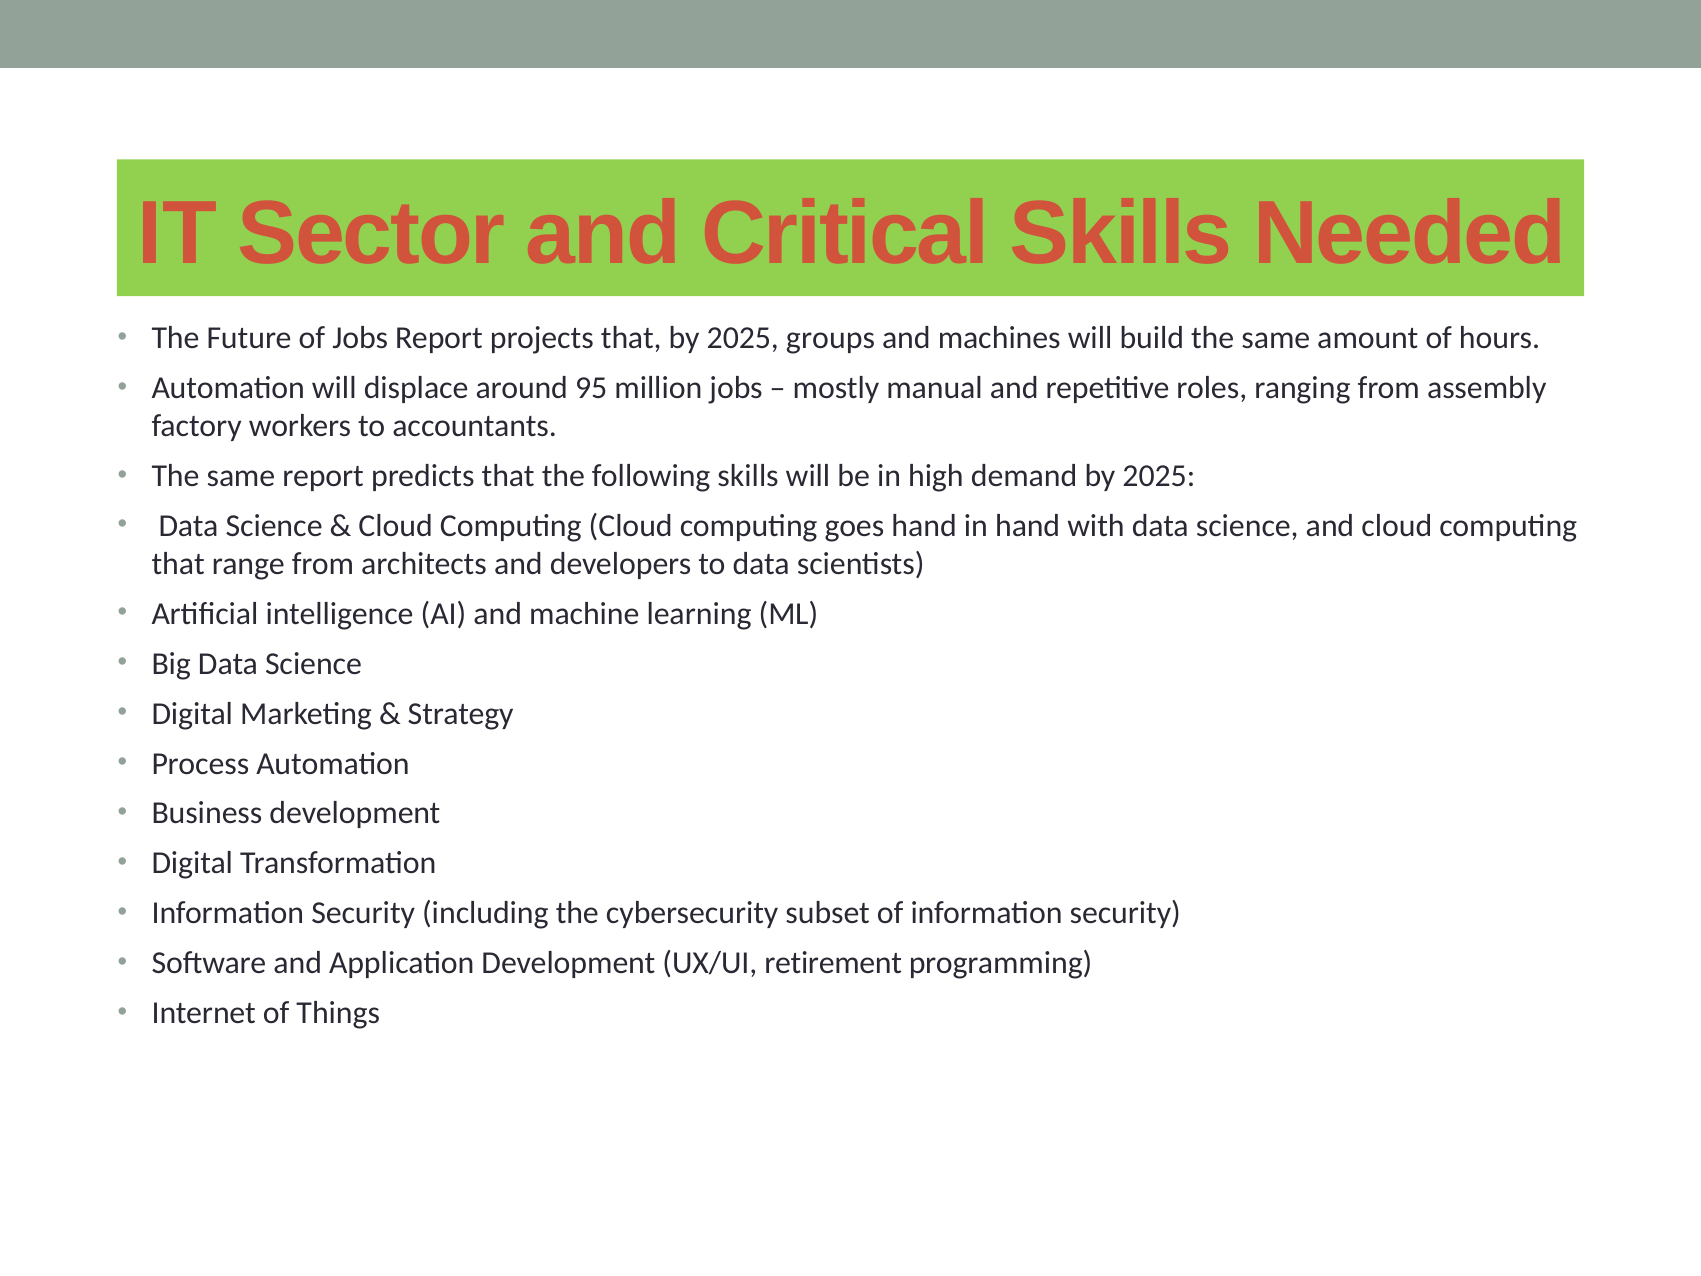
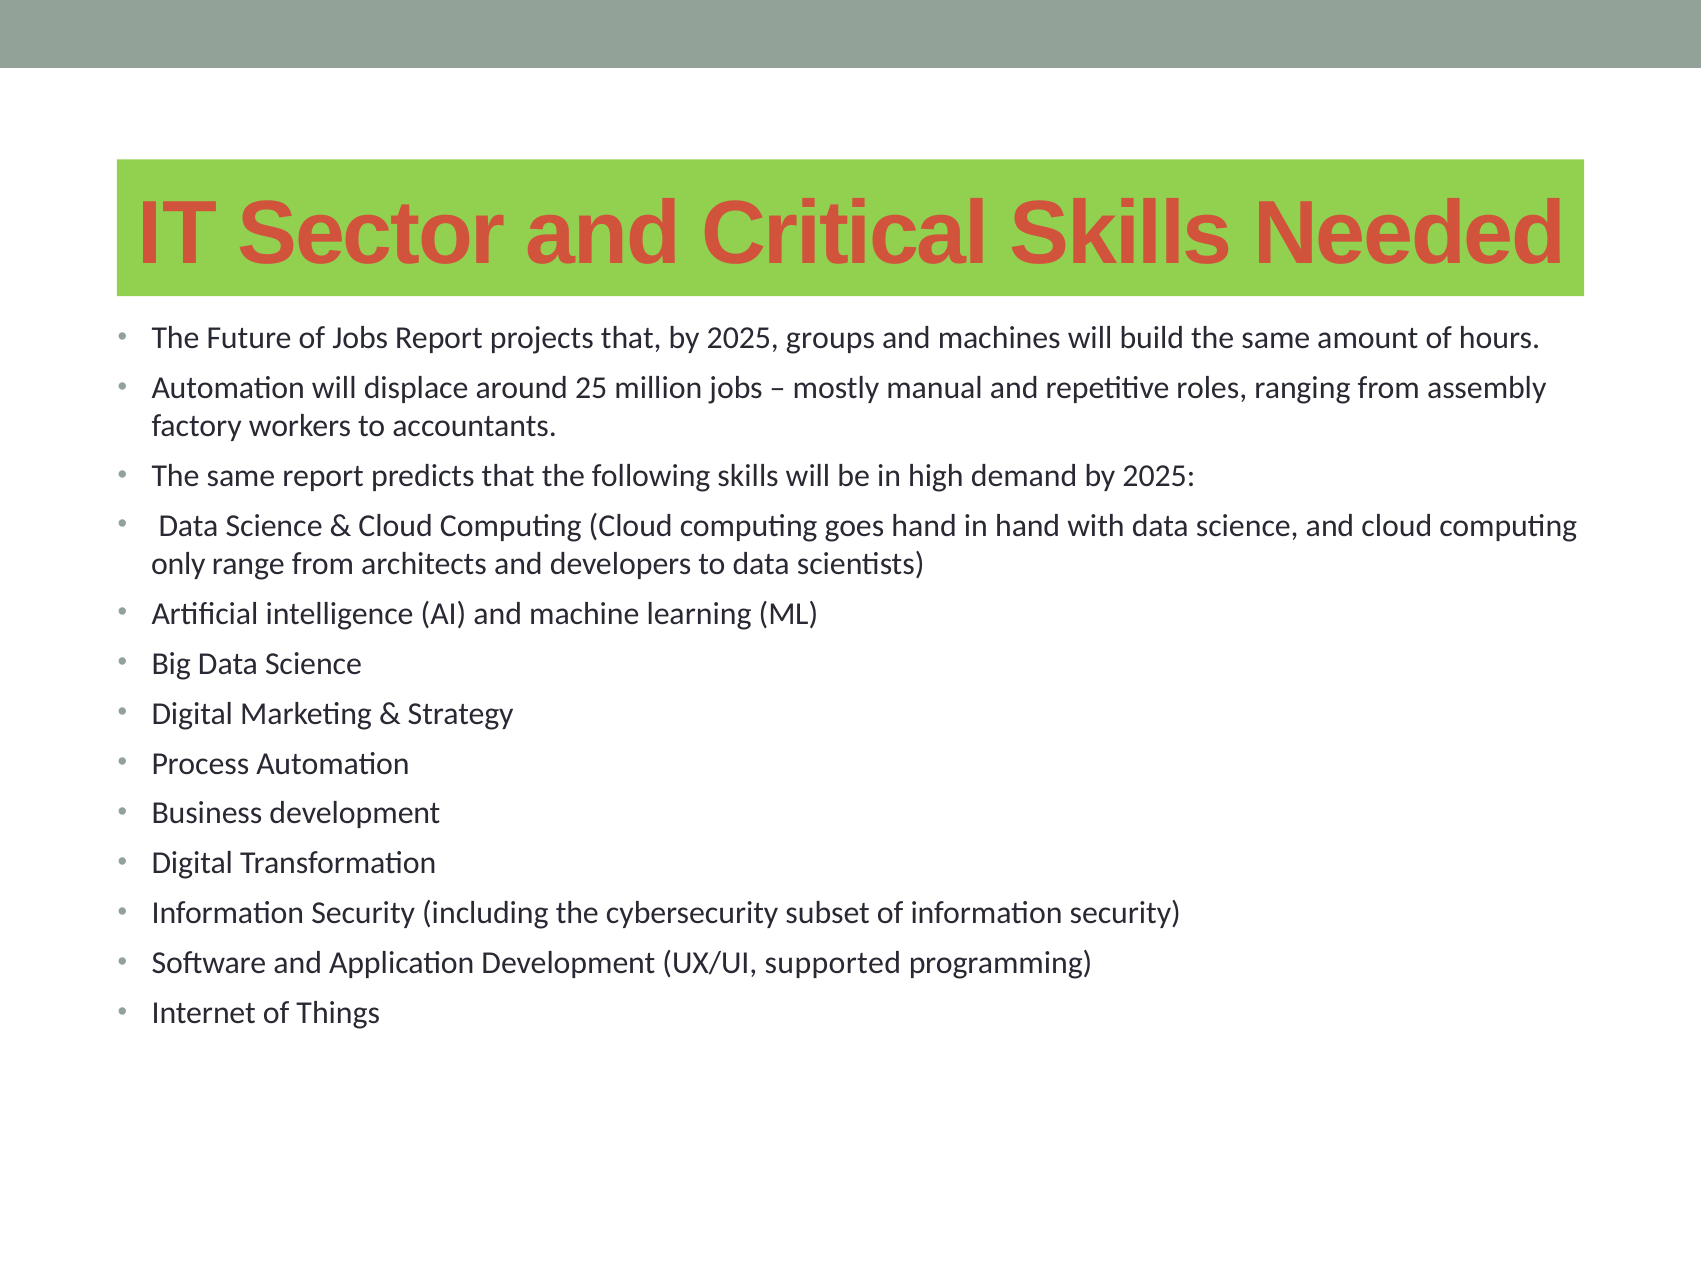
95: 95 -> 25
that at (178, 564): that -> only
retirement: retirement -> supported
